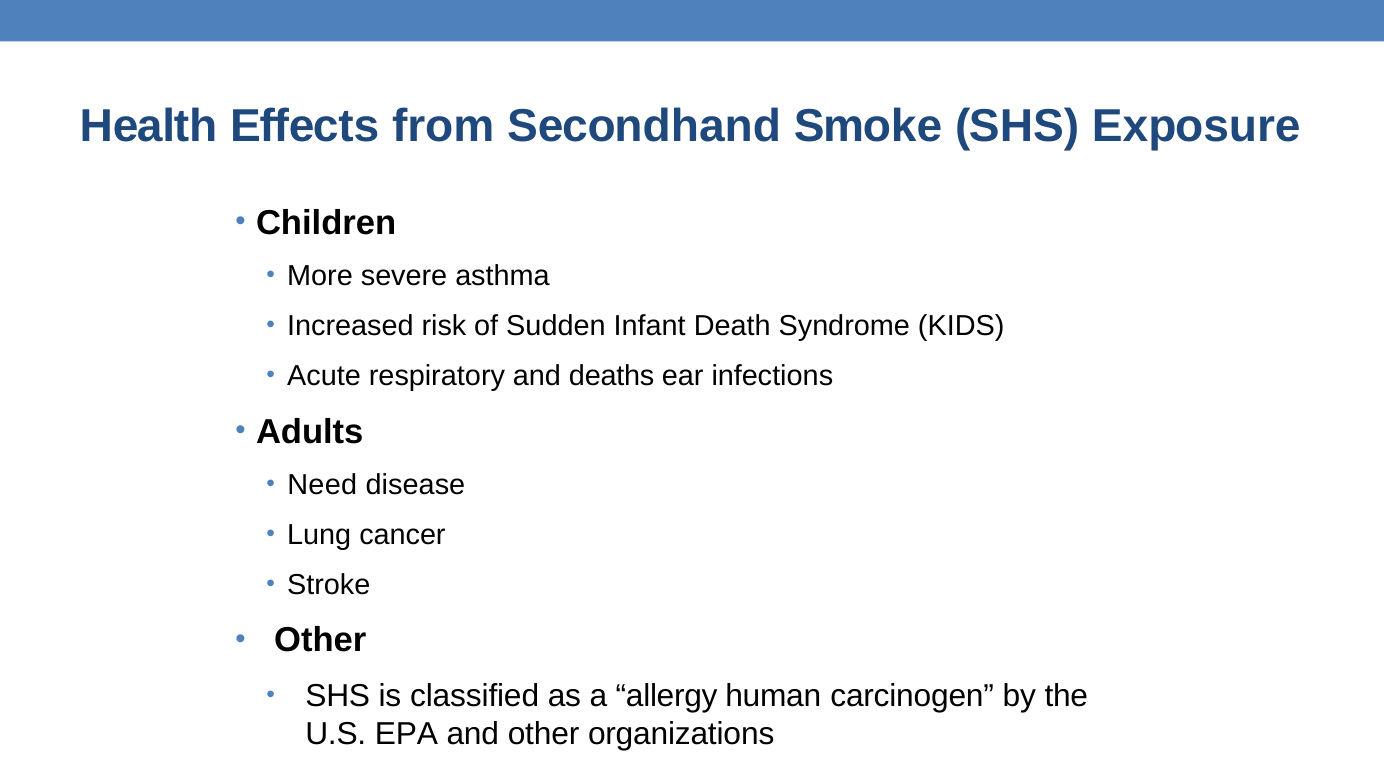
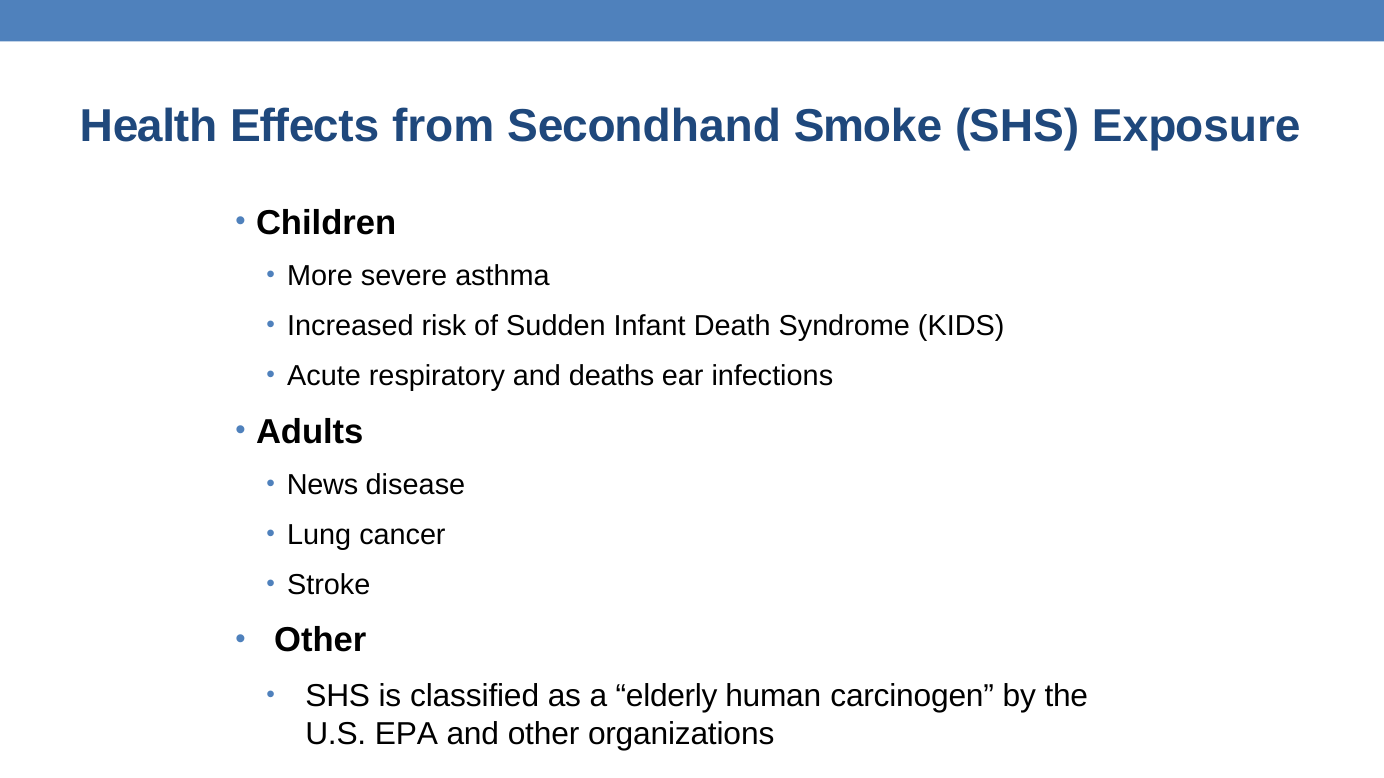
Need: Need -> News
allergy: allergy -> elderly
